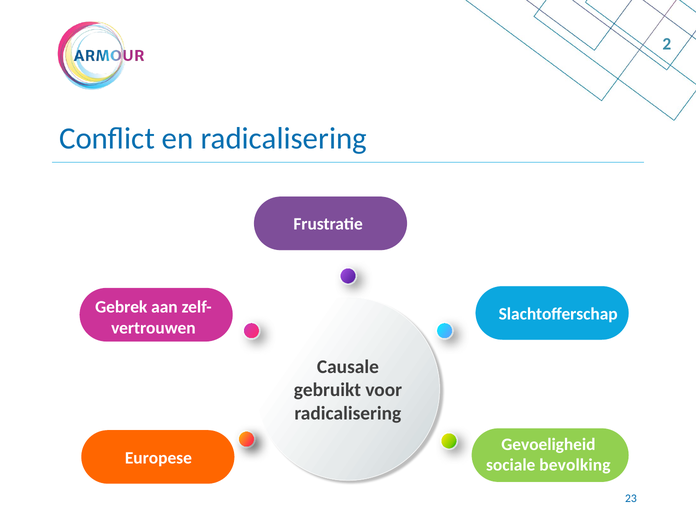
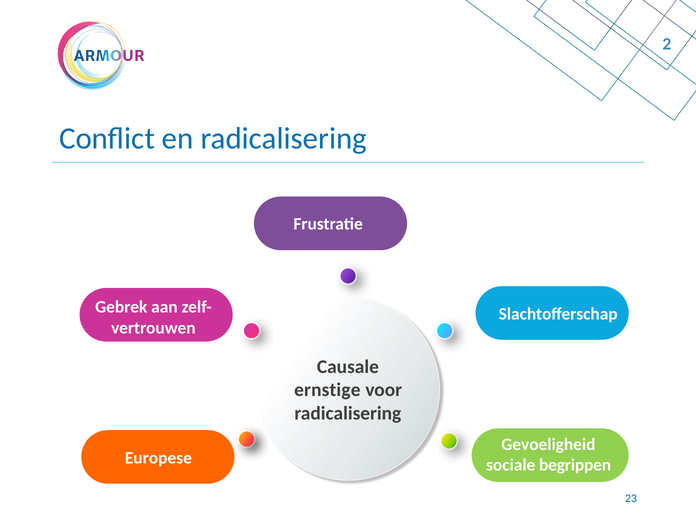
gebruikt: gebruikt -> ernstige
bevolking: bevolking -> begrippen
